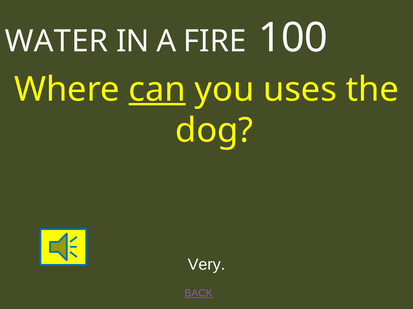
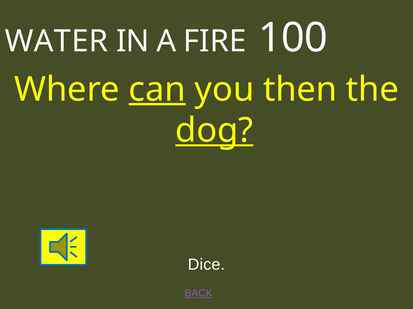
uses: uses -> then
dog underline: none -> present
Very: Very -> Dice
